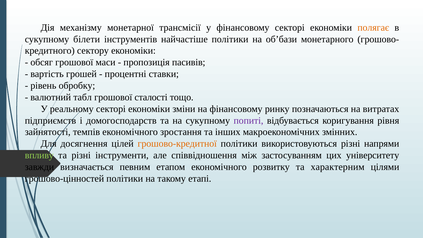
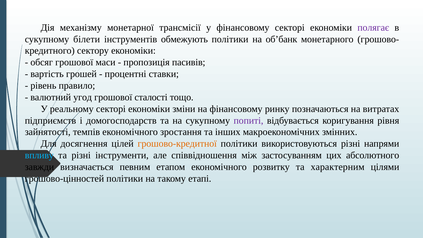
полягає colour: orange -> purple
найчастіше: найчастіше -> обмежують
об’бази: об’бази -> об’банк
обробку: обробку -> правило
табл: табл -> угод
впливу colour: light green -> light blue
університету: університету -> абсолютного
